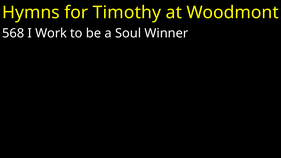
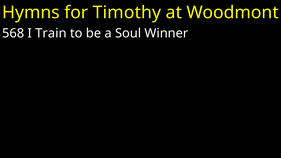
Work: Work -> Train
